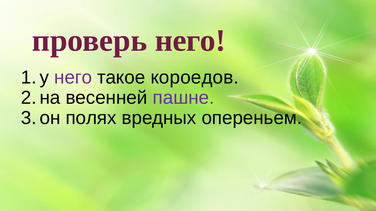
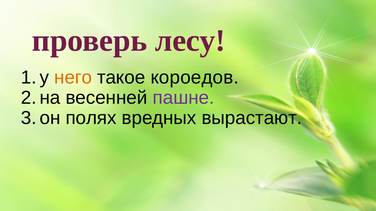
проверь него: него -> лесу
него at (73, 78) colour: purple -> orange
опереньем: опереньем -> вырастают
